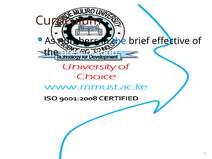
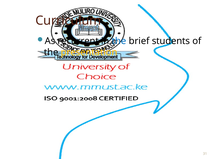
numbers: numbers -> recurrent
effective: effective -> students
presentation colour: white -> yellow
